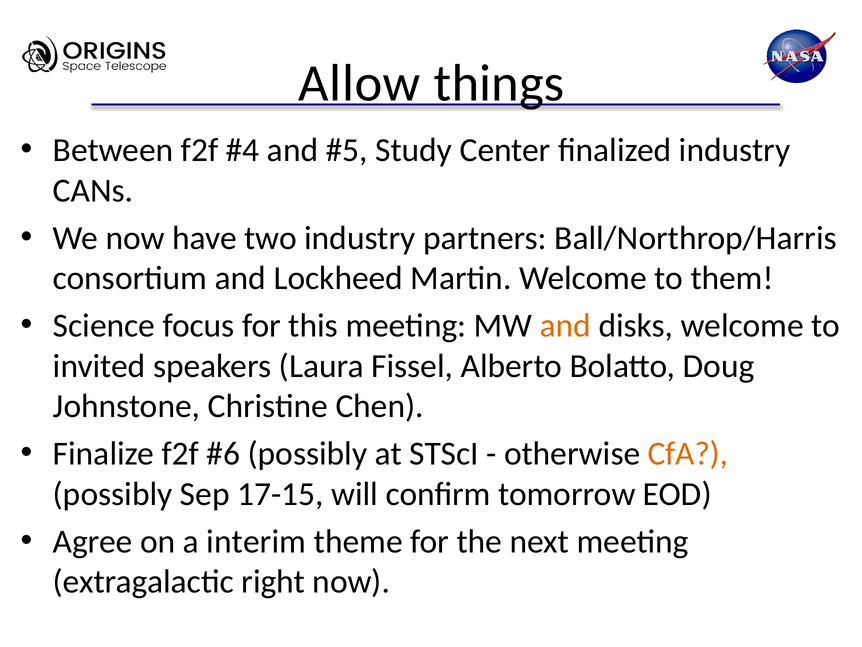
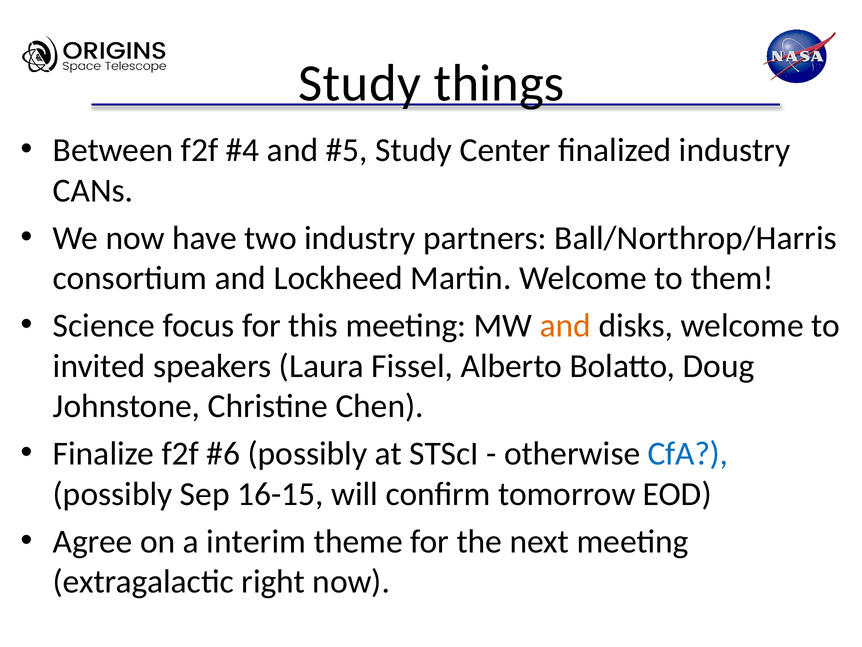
Allow at (360, 83): Allow -> Study
CfA colour: orange -> blue
17-15: 17-15 -> 16-15
